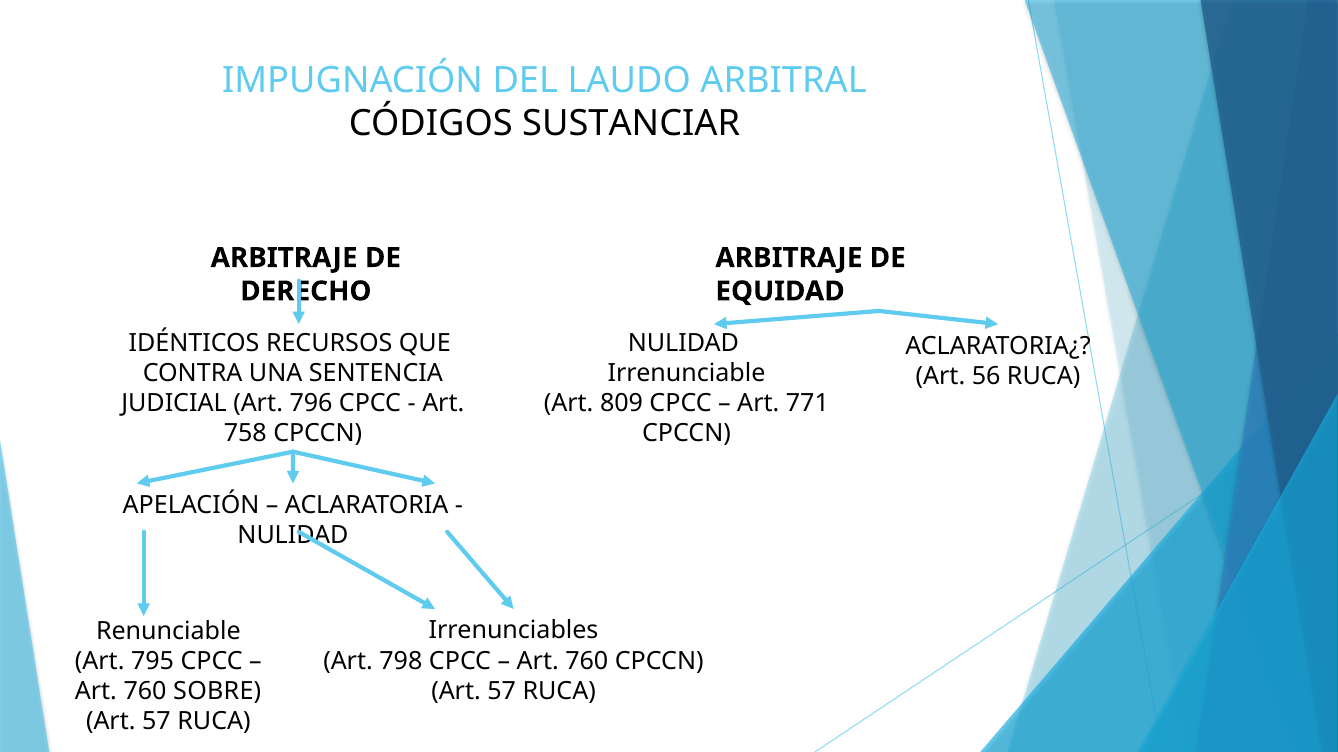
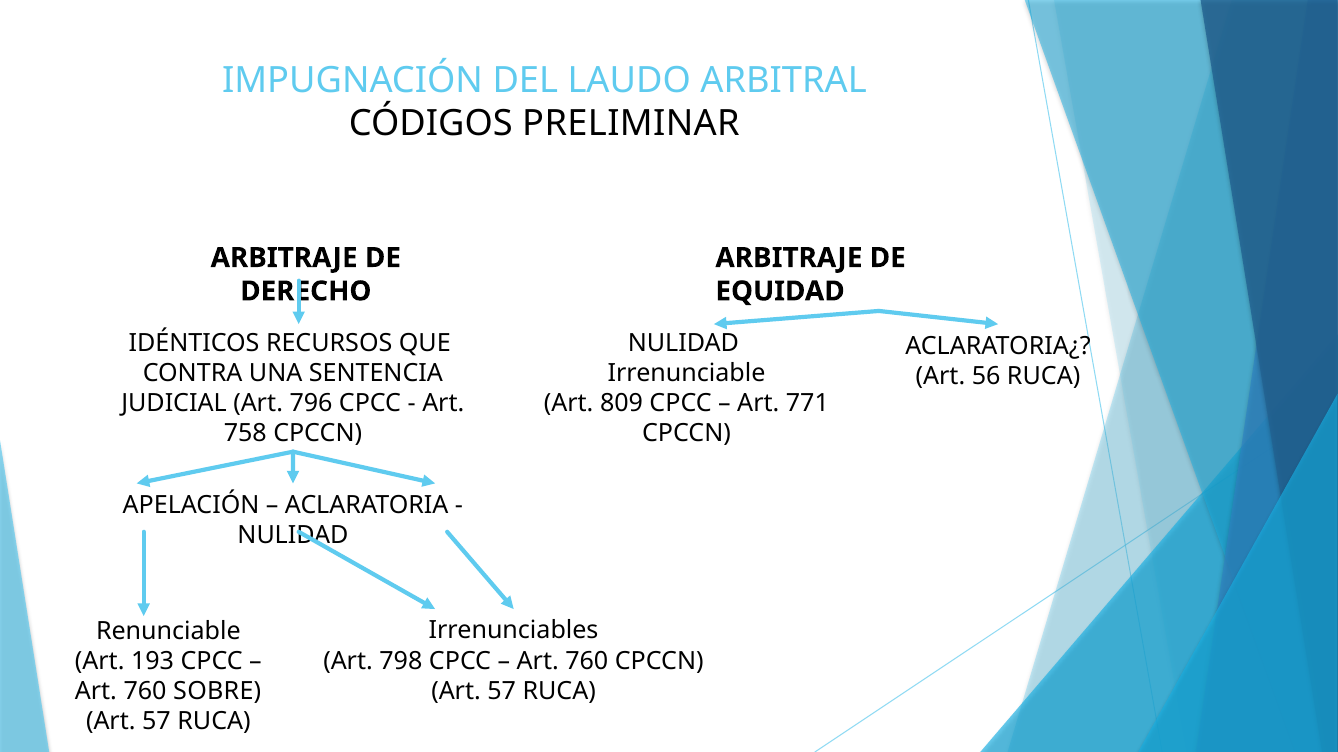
SUSTANCIAR: SUSTANCIAR -> PRELIMINAR
795: 795 -> 193
